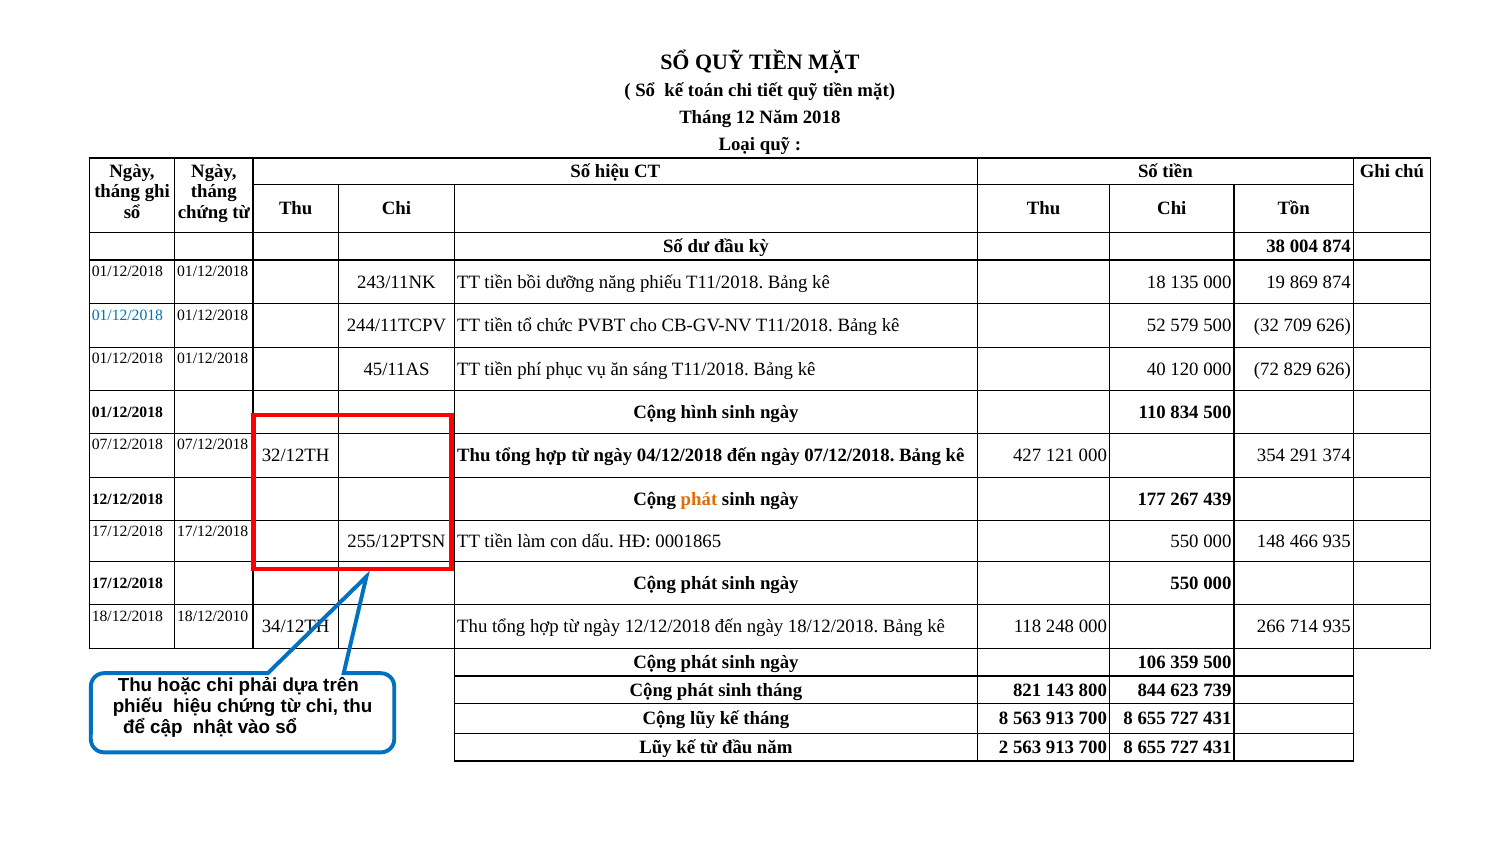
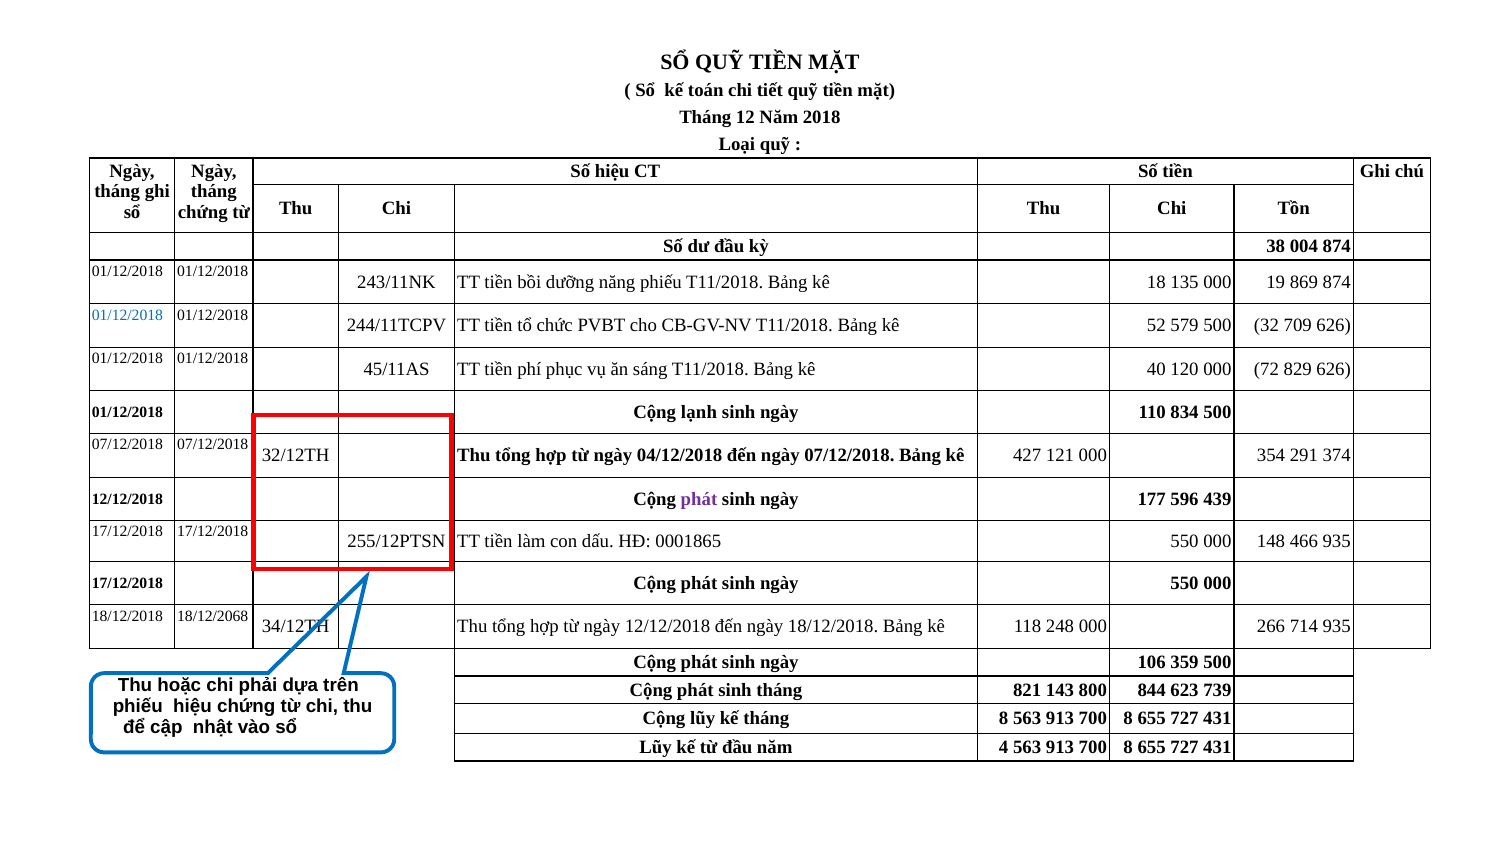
hình: hình -> lạnh
phát at (699, 499) colour: orange -> purple
267: 267 -> 596
18/12/2010: 18/12/2010 -> 18/12/2068
2: 2 -> 4
